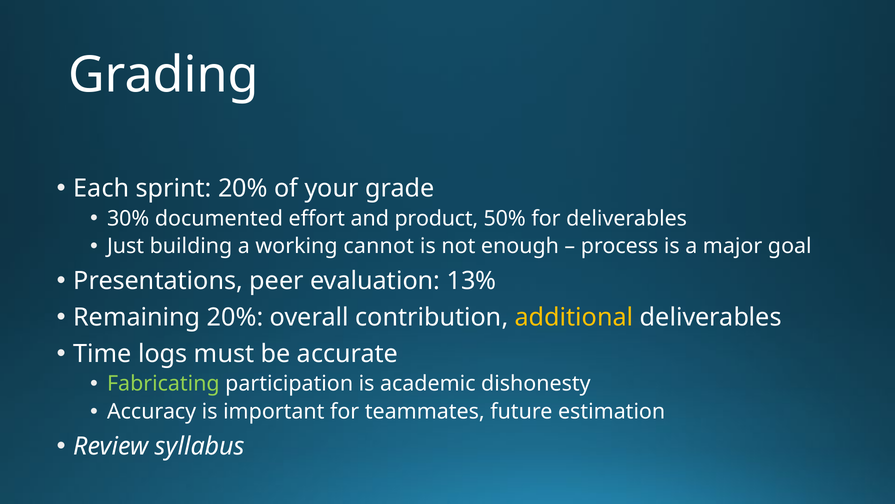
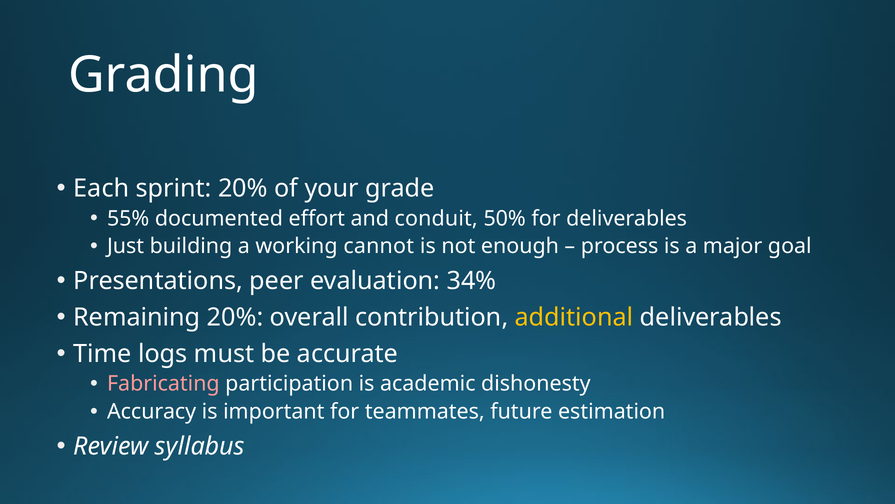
30%: 30% -> 55%
product: product -> conduit
13%: 13% -> 34%
Fabricating colour: light green -> pink
